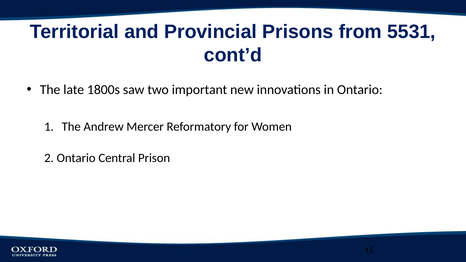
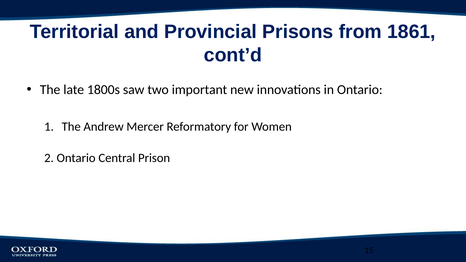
5531: 5531 -> 1861
